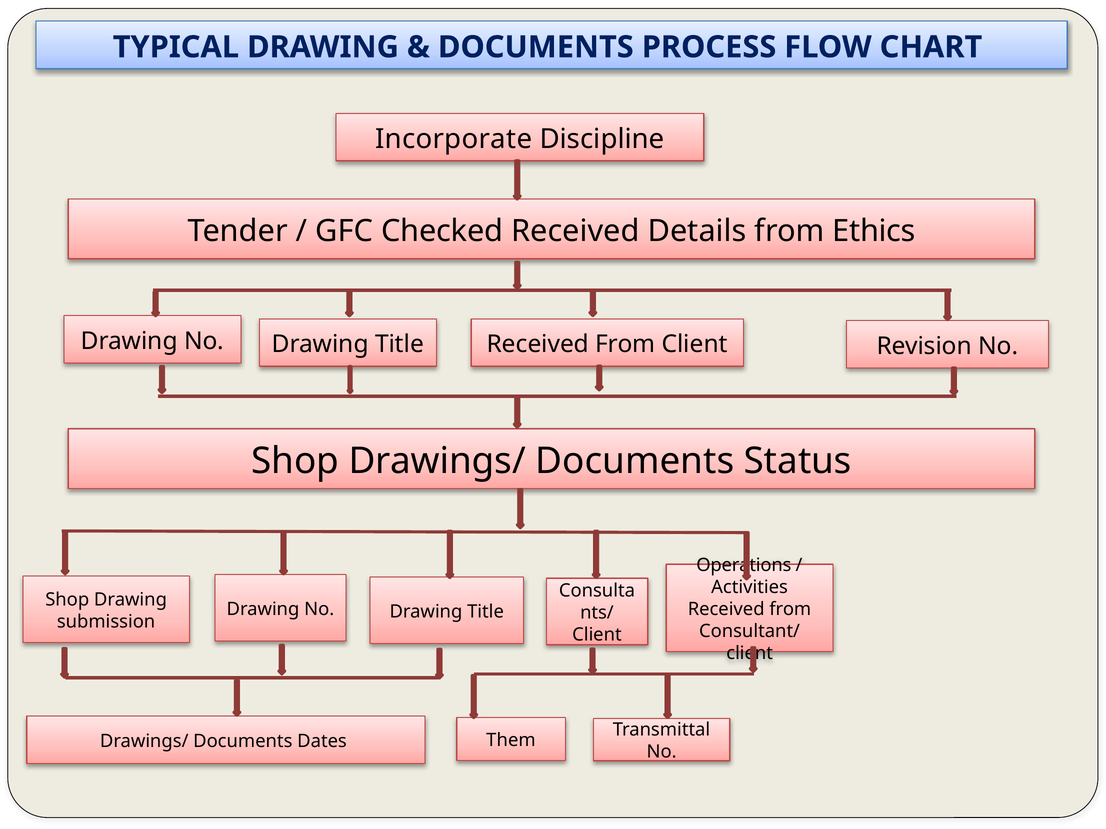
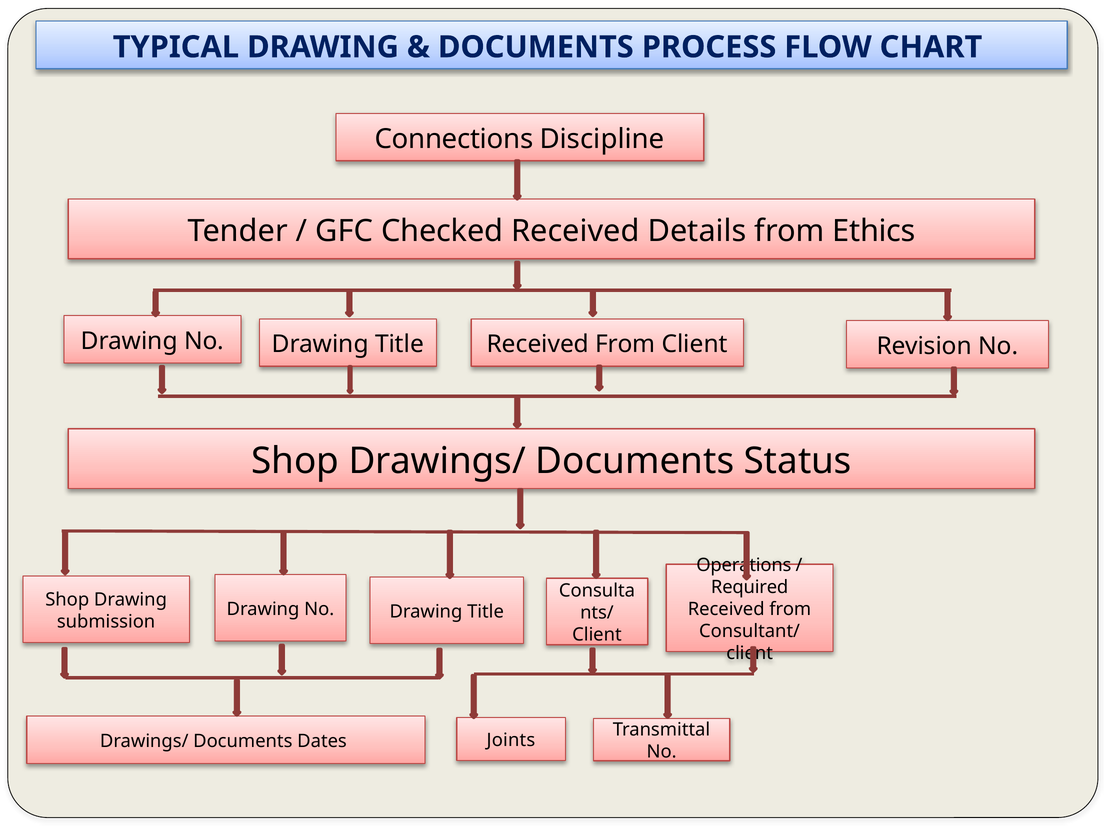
Incorporate: Incorporate -> Connections
Activities: Activities -> Required
Them: Them -> Joints
